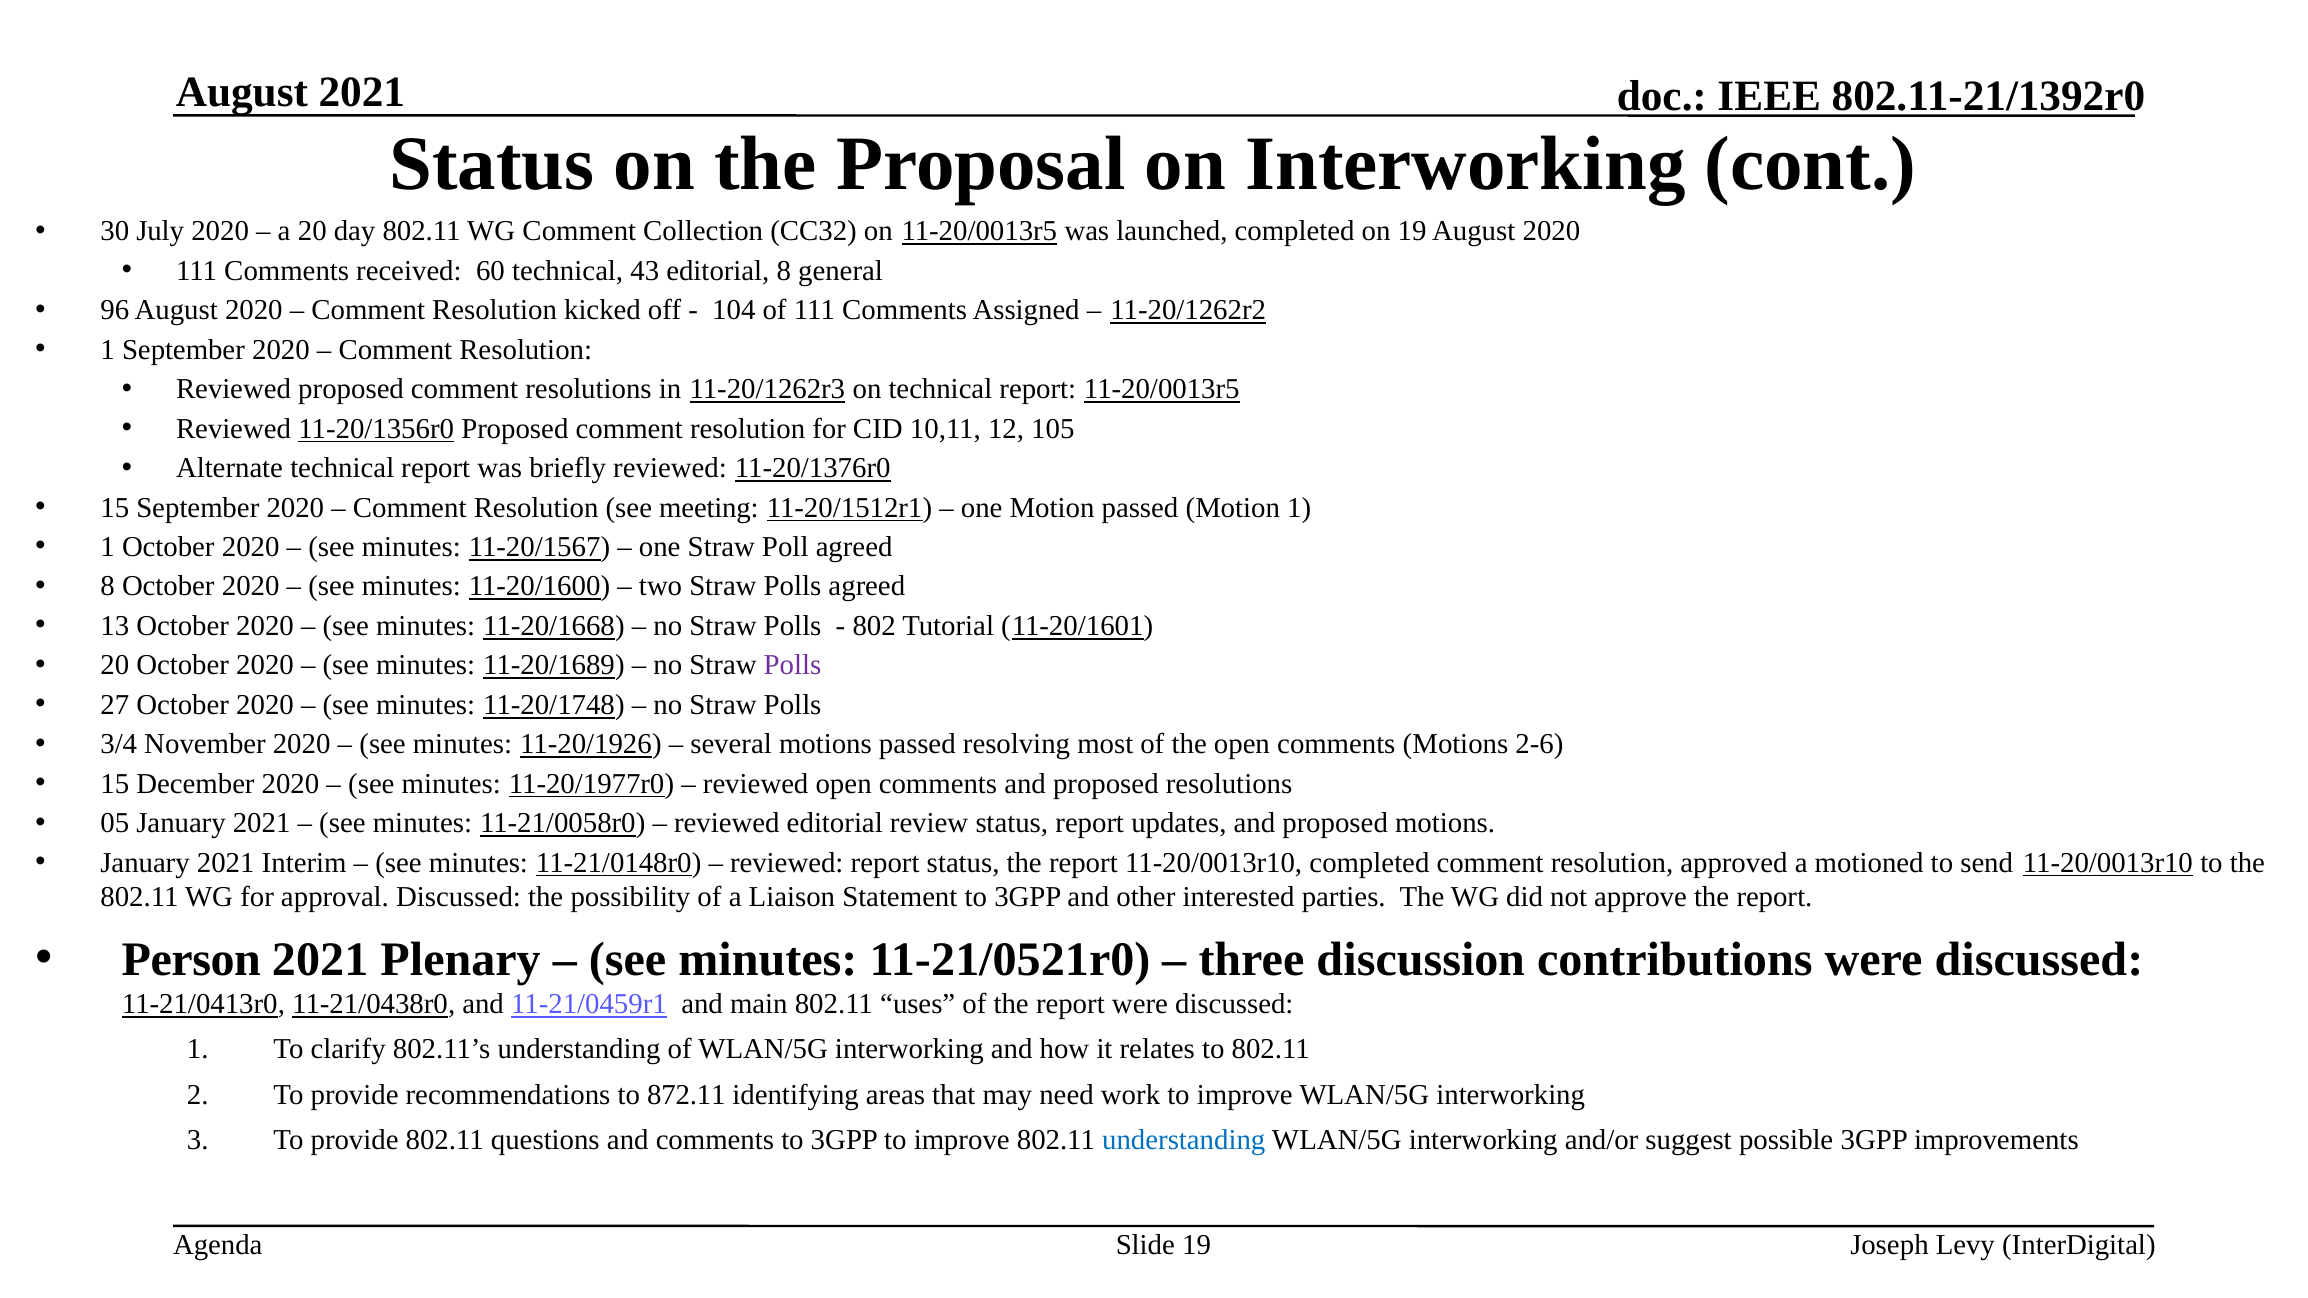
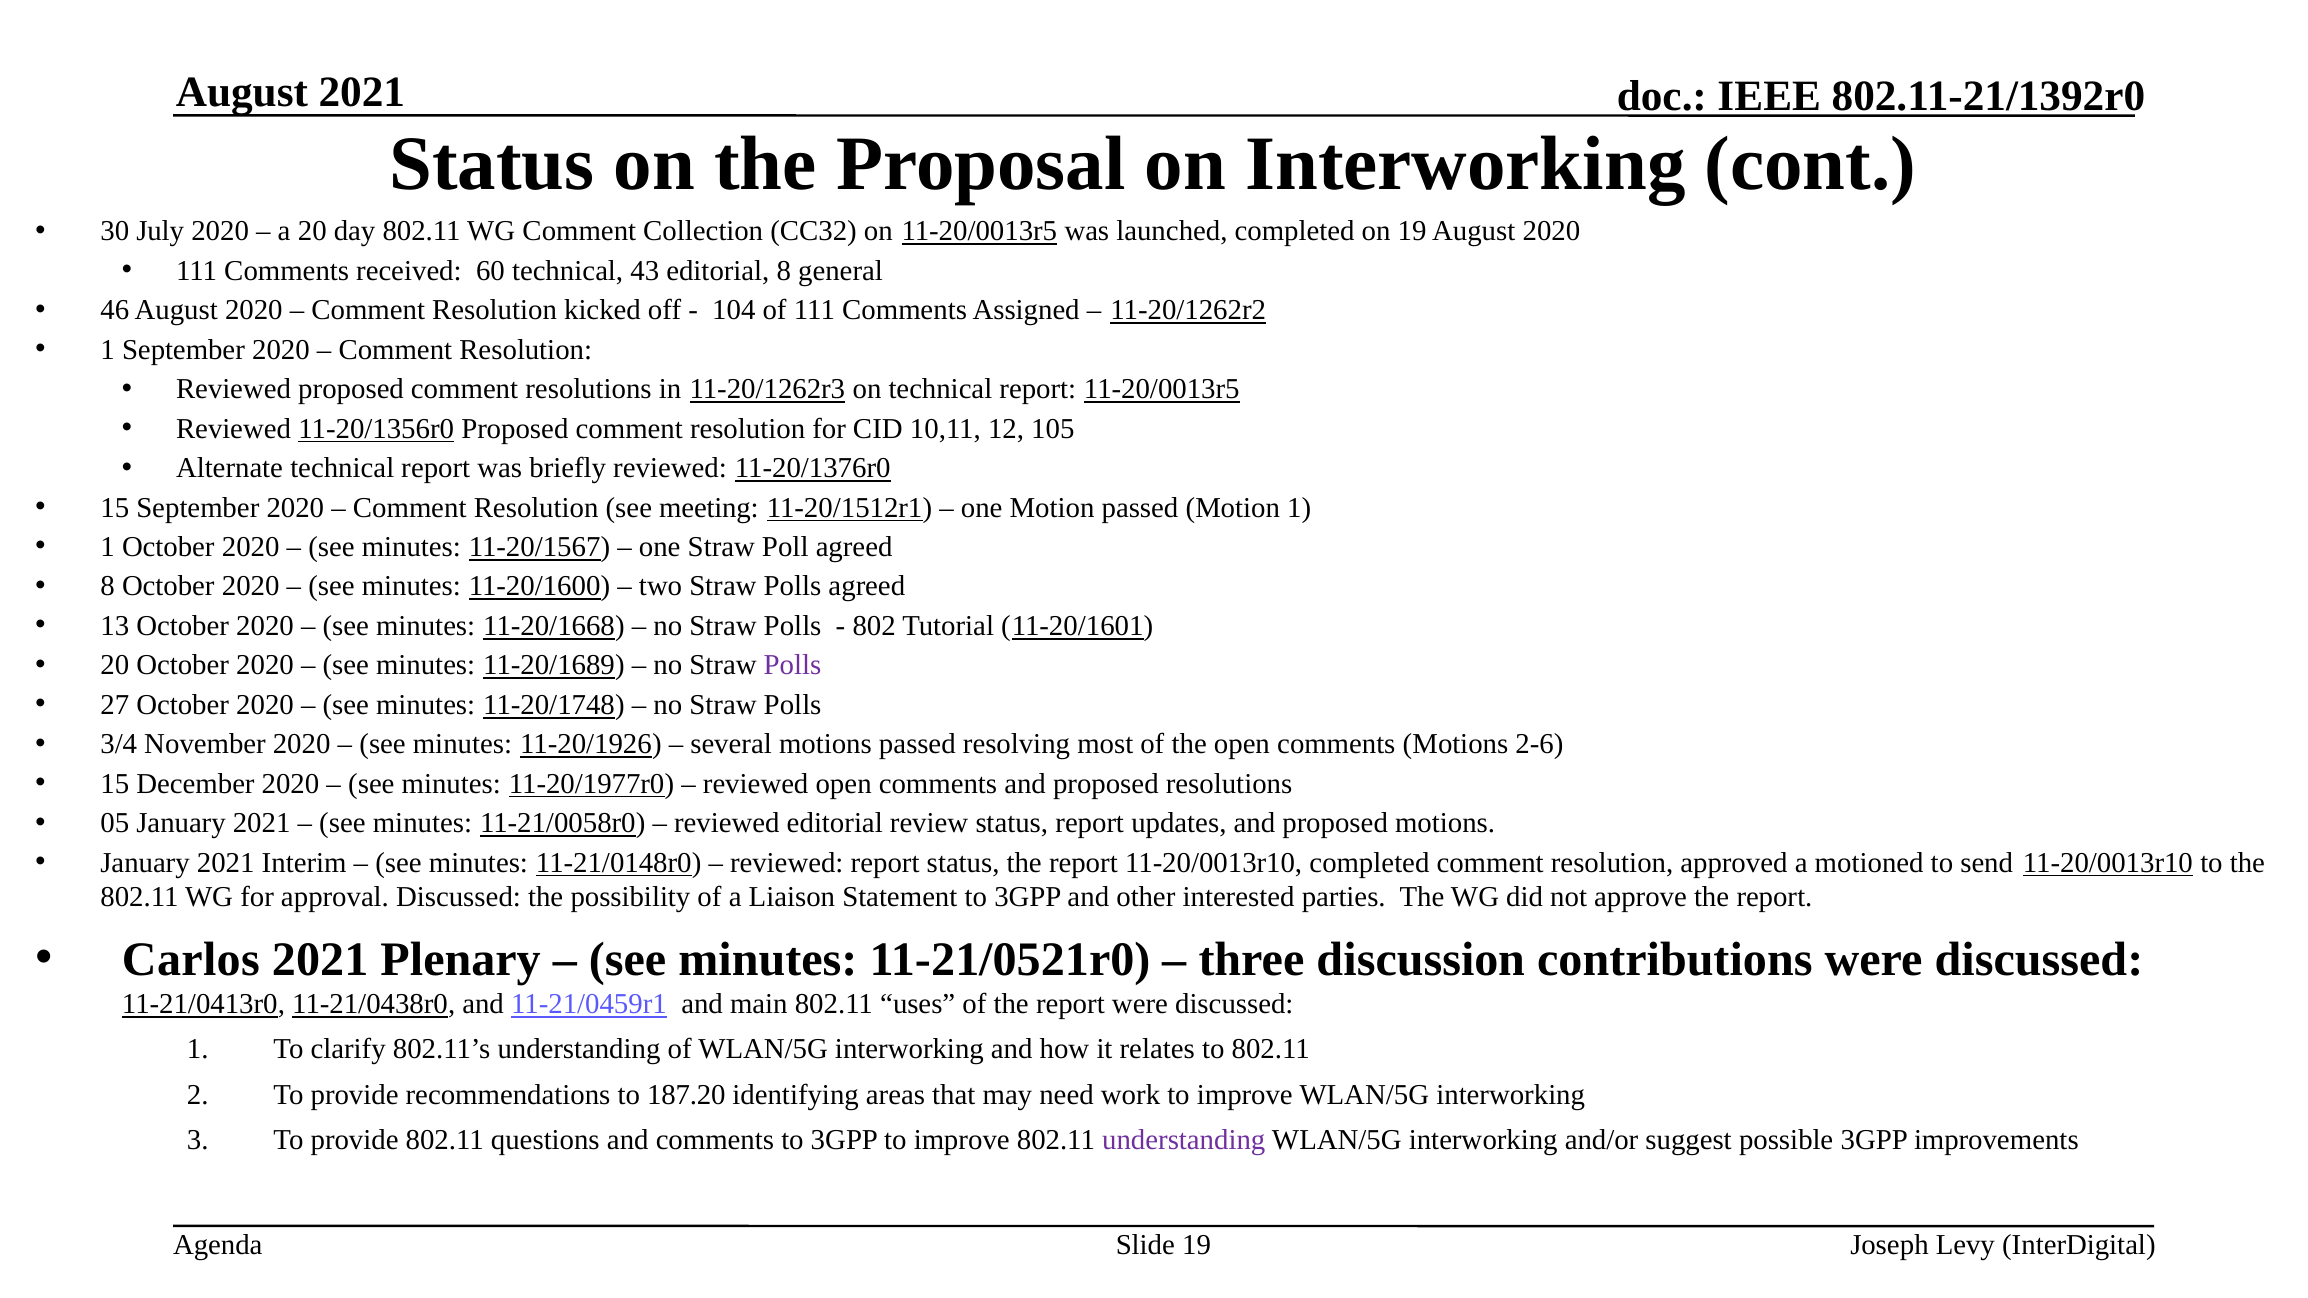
96: 96 -> 46
Person: Person -> Carlos
872.11: 872.11 -> 187.20
understanding at (1184, 1141) colour: blue -> purple
